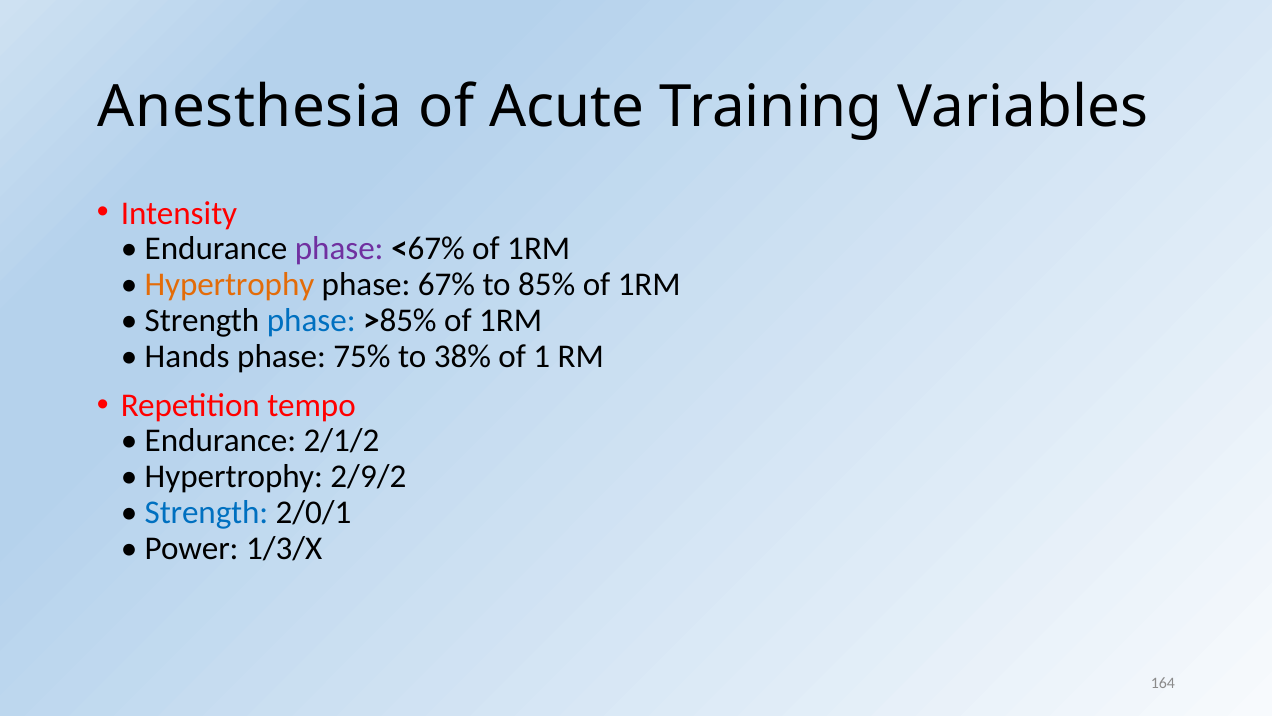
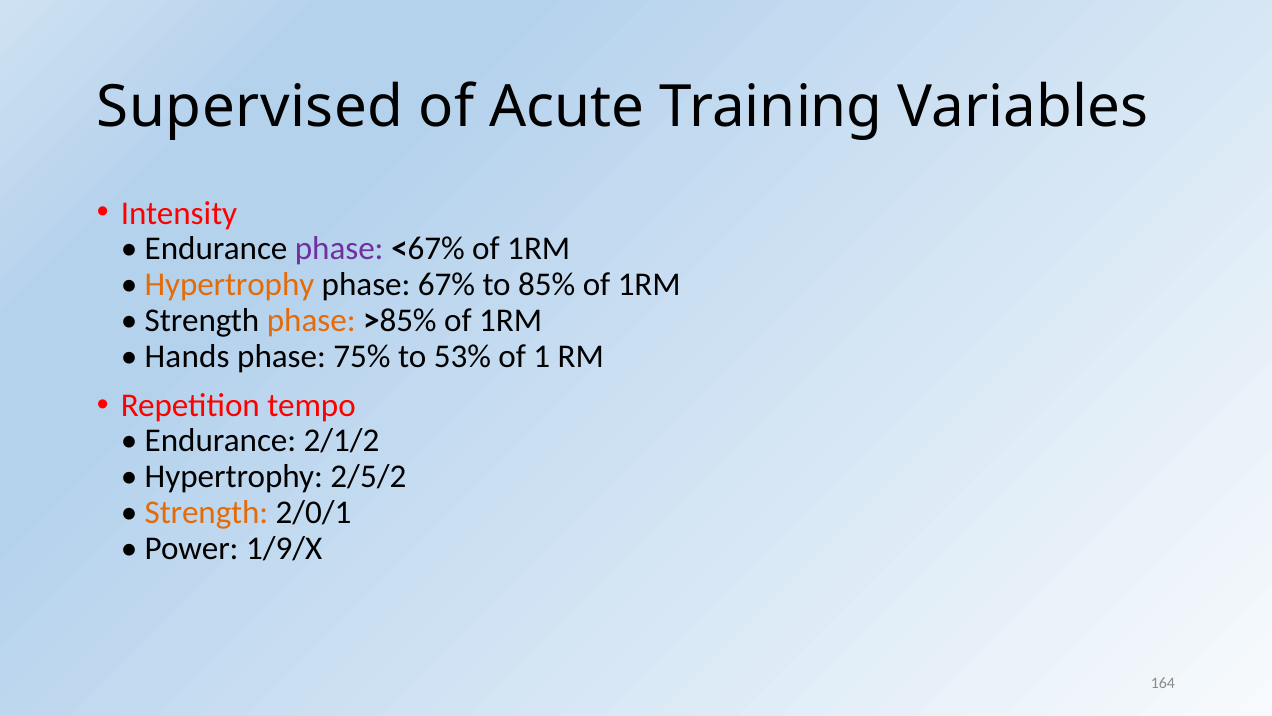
Anesthesia: Anesthesia -> Supervised
phase at (311, 320) colour: blue -> orange
38%: 38% -> 53%
2/9/2: 2/9/2 -> 2/5/2
Strength at (206, 512) colour: blue -> orange
1/3/X: 1/3/X -> 1/9/X
